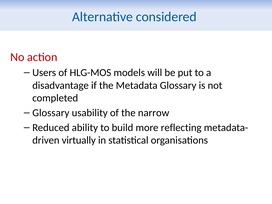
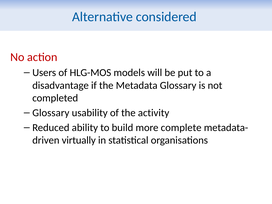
narrow: narrow -> activity
reflecting: reflecting -> complete
